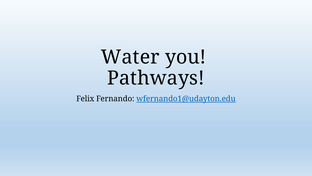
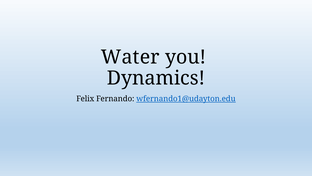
Pathways: Pathways -> Dynamics
